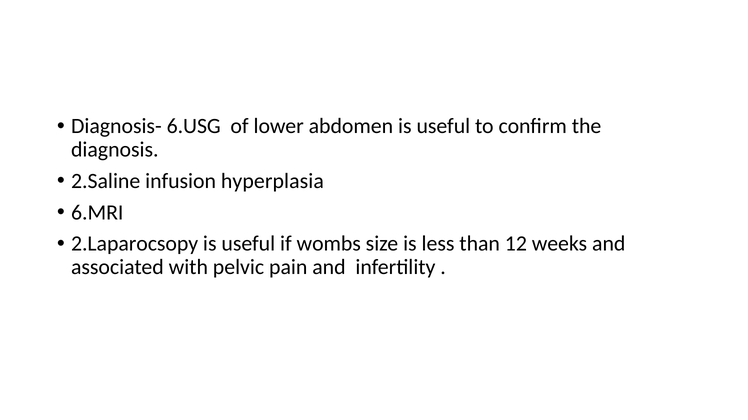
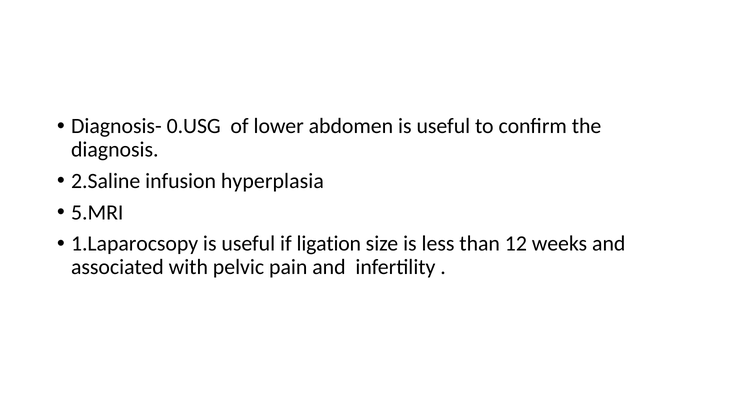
6.USG: 6.USG -> 0.USG
6.MRI: 6.MRI -> 5.MRI
2.Laparocsopy: 2.Laparocsopy -> 1.Laparocsopy
wombs: wombs -> ligation
